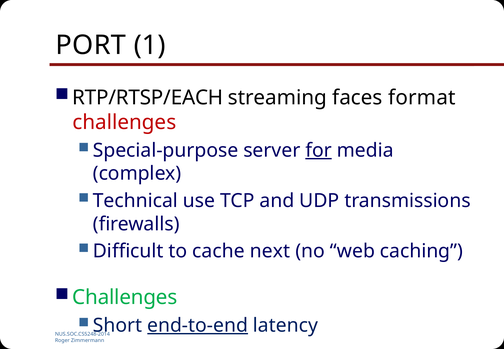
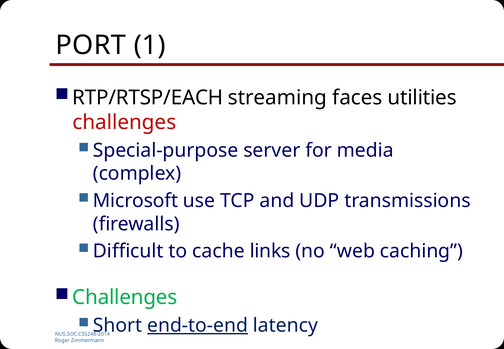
format: format -> utilities
for underline: present -> none
Technical: Technical -> Microsoft
next: next -> links
